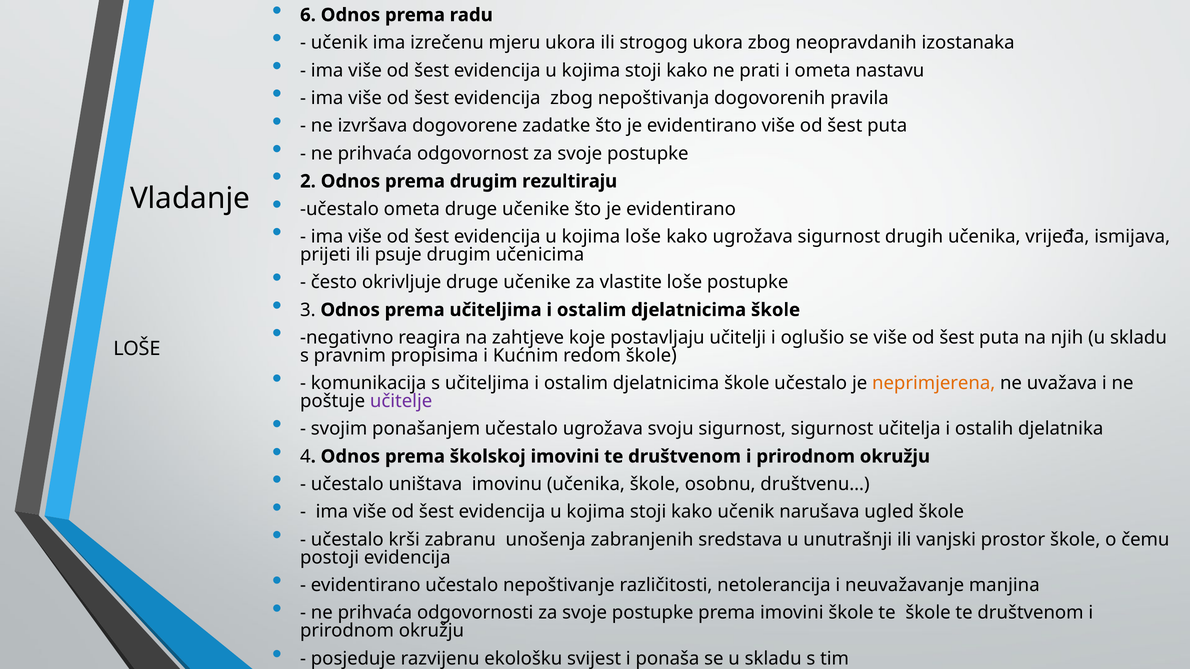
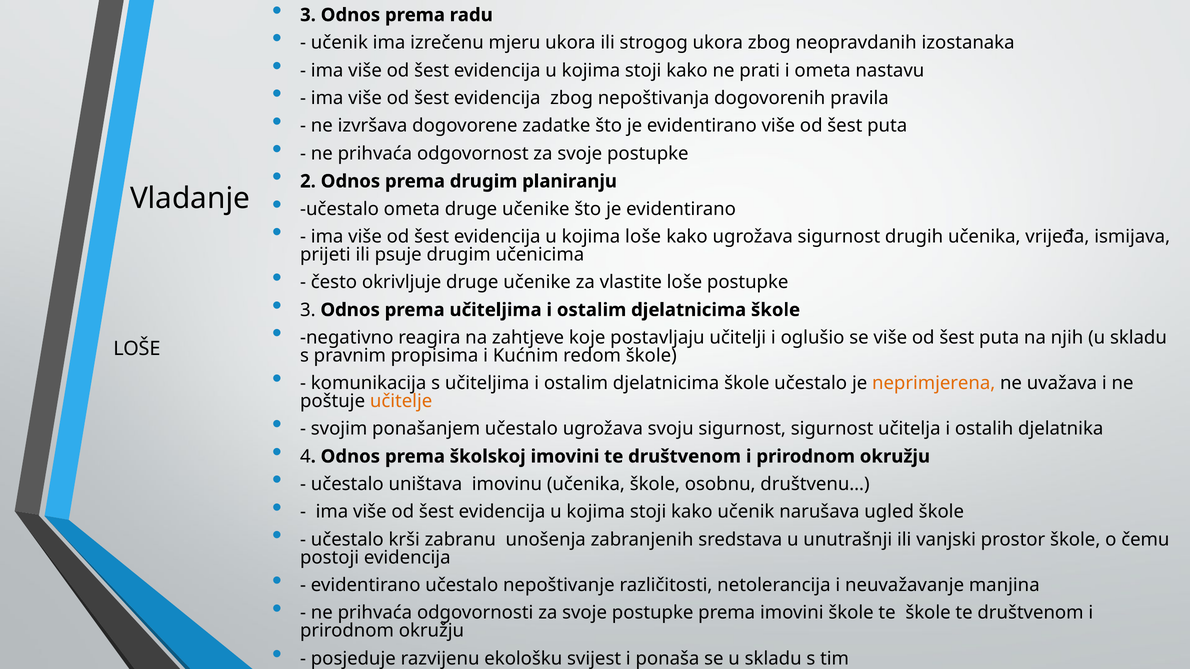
6 at (308, 15): 6 -> 3
rezultiraju: rezultiraju -> planiranju
učitelje colour: purple -> orange
